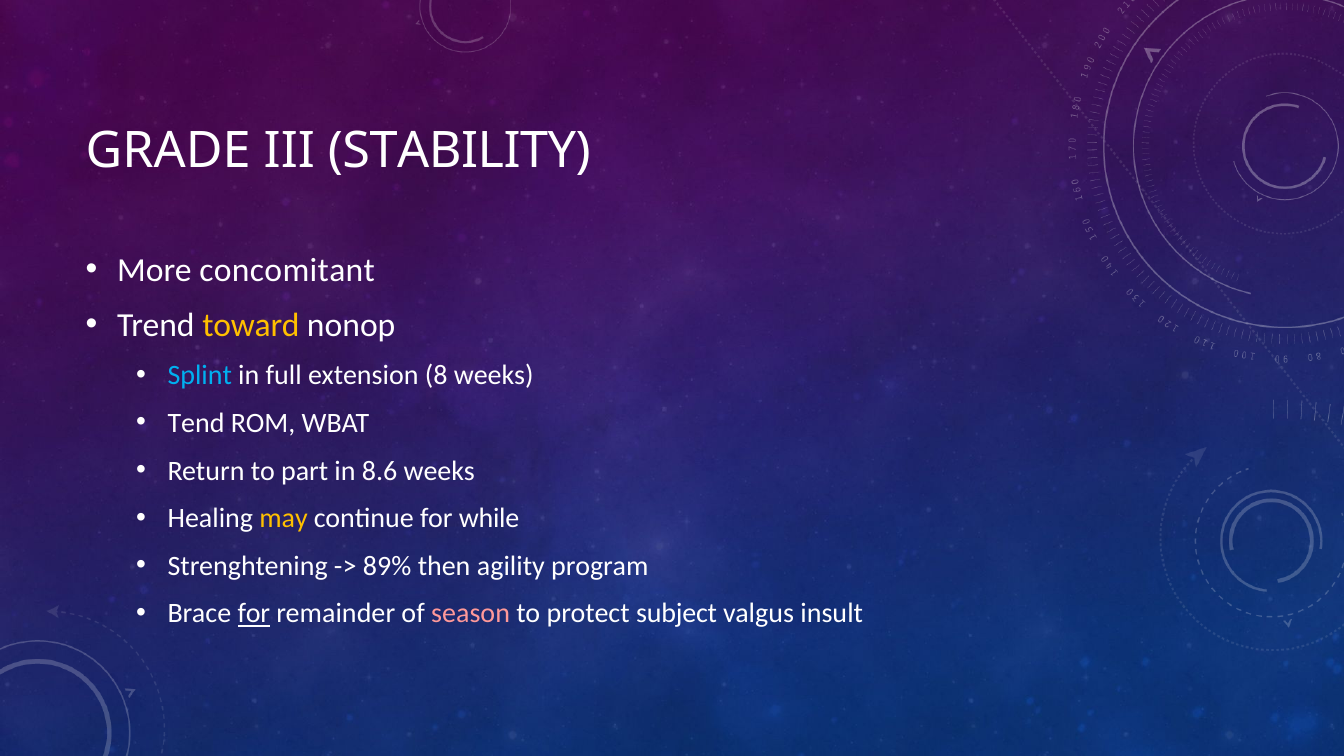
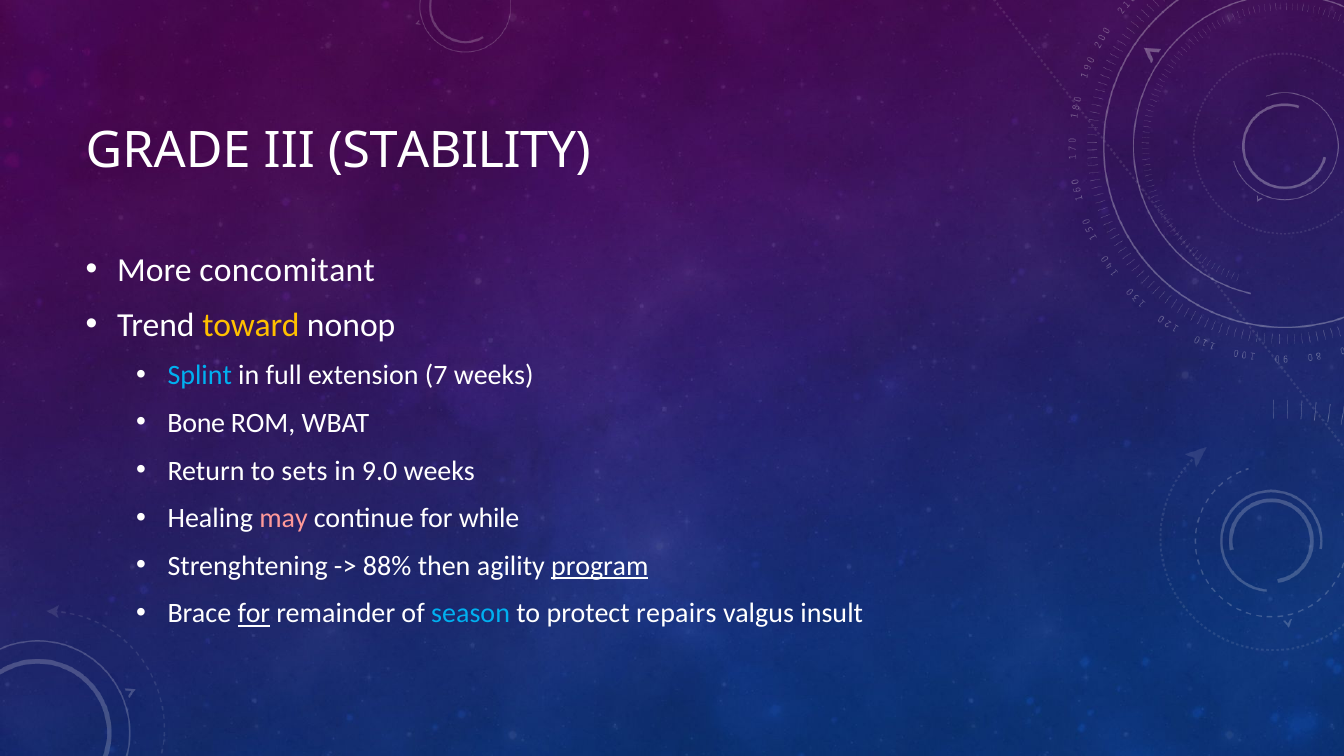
8: 8 -> 7
Tend: Tend -> Bone
part: part -> sets
8.6: 8.6 -> 9.0
may colour: yellow -> pink
89%: 89% -> 88%
program underline: none -> present
season colour: pink -> light blue
subject: subject -> repairs
